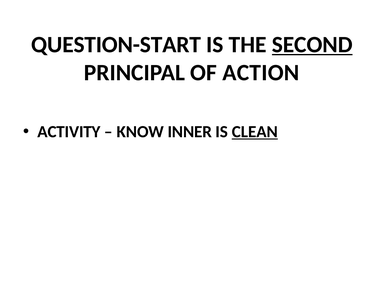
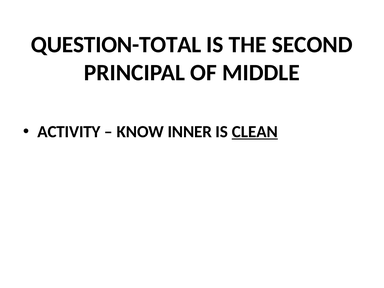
QUESTION-START: QUESTION-START -> QUESTION-TOTAL
SECOND underline: present -> none
ACTION: ACTION -> MIDDLE
